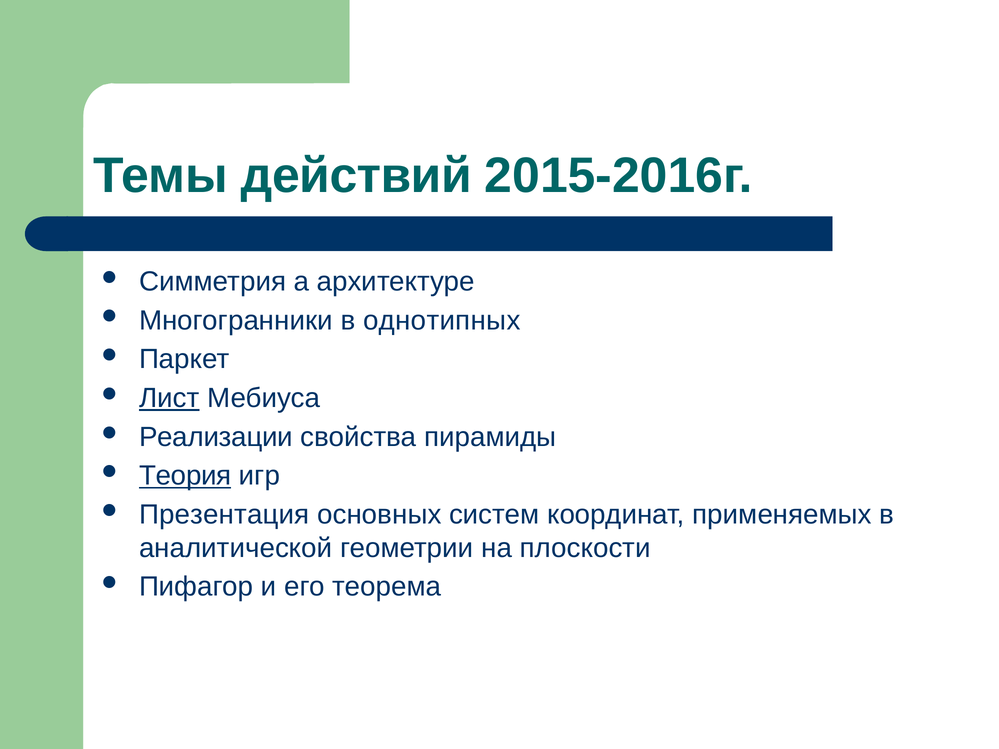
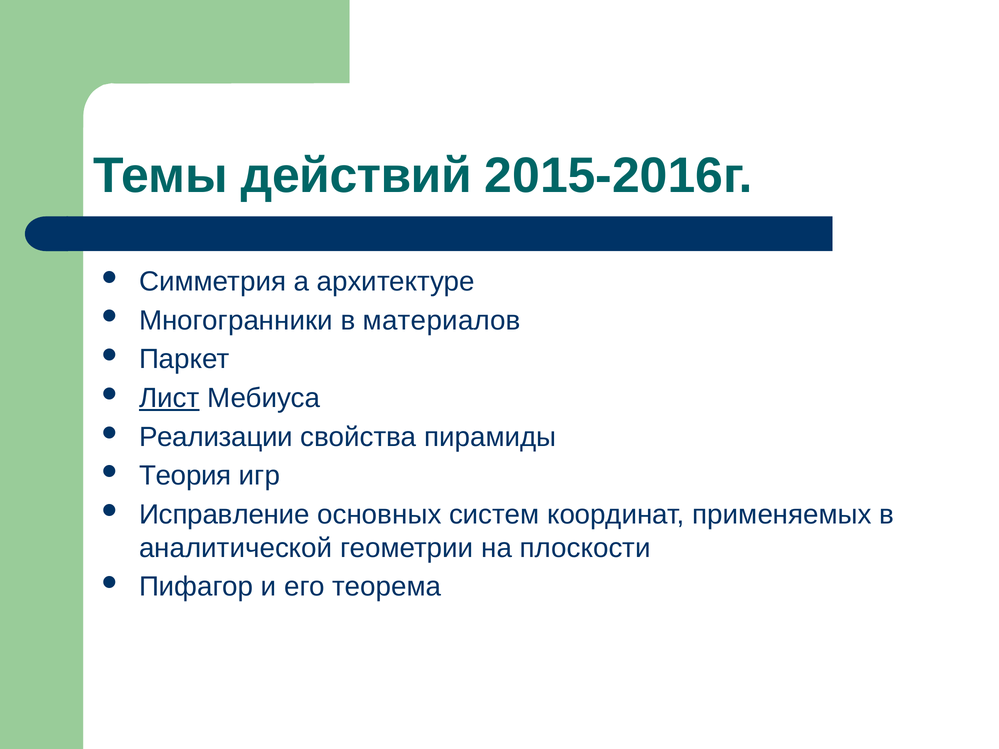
однотипных: однотипных -> материалов
Теория underline: present -> none
Презентация: Презентация -> Исправление
